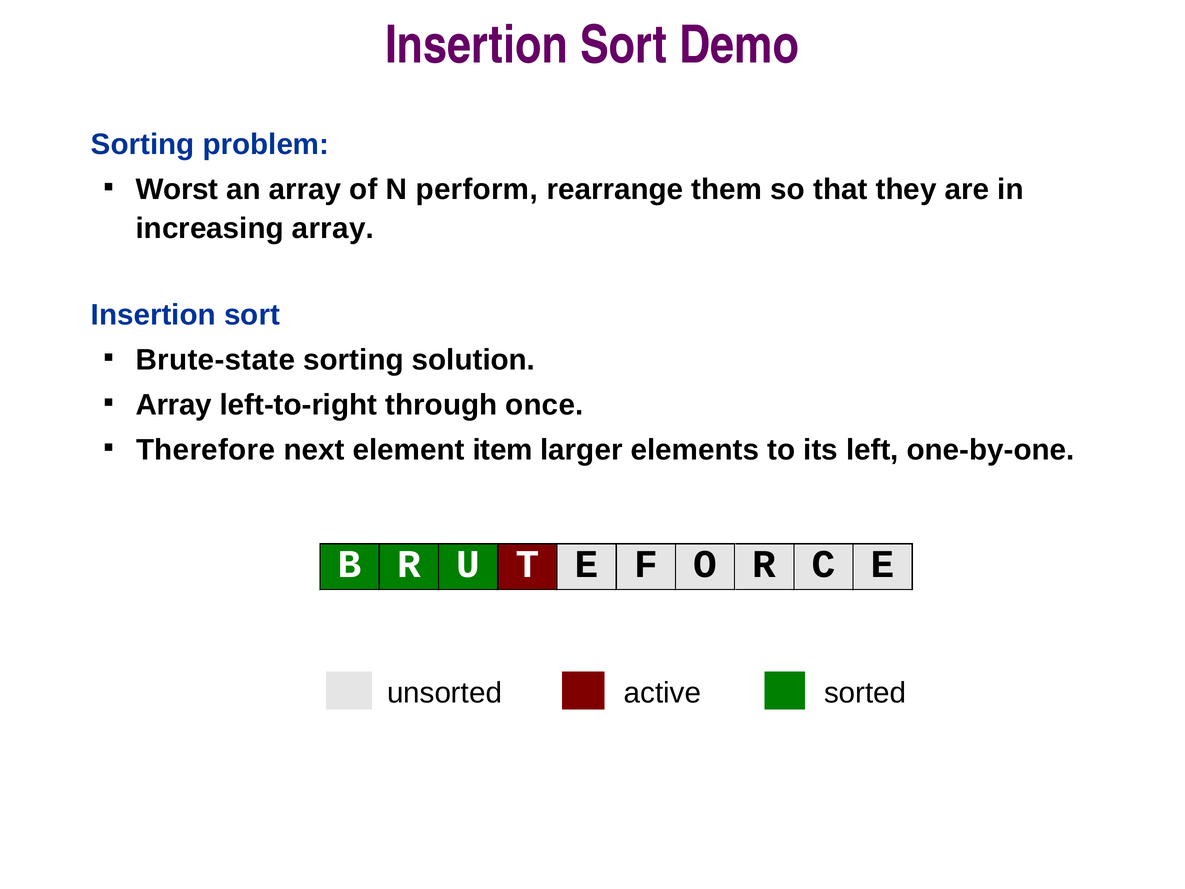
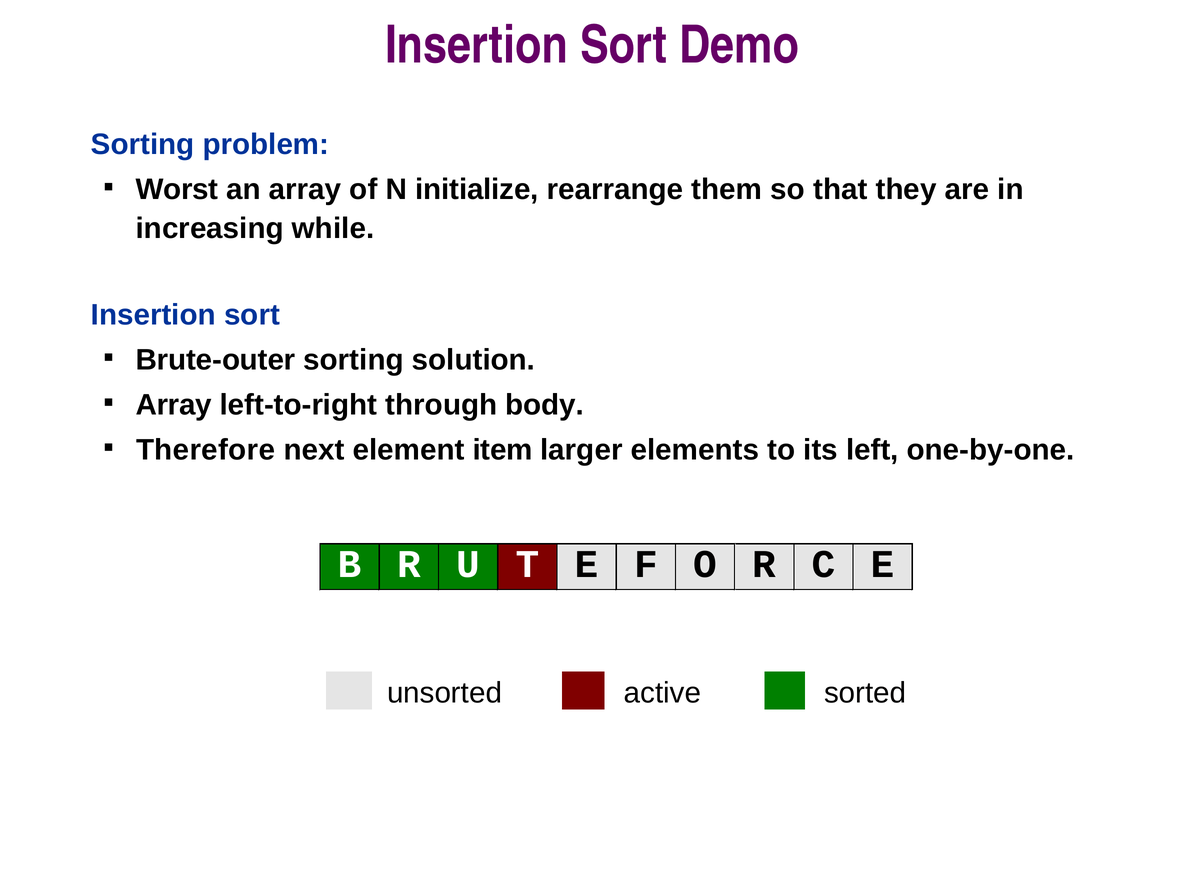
perform: perform -> initialize
increasing array: array -> while
Brute-state: Brute-state -> Brute-outer
once: once -> body
